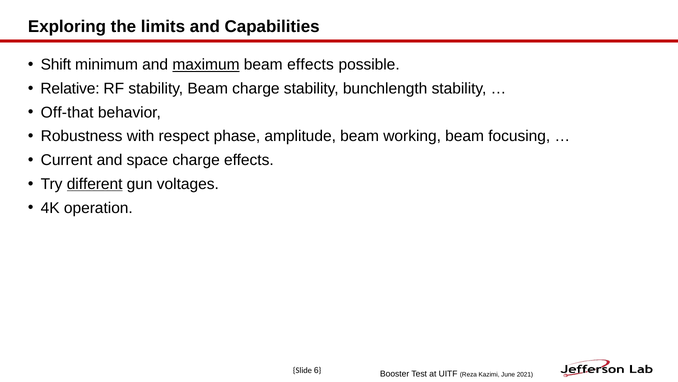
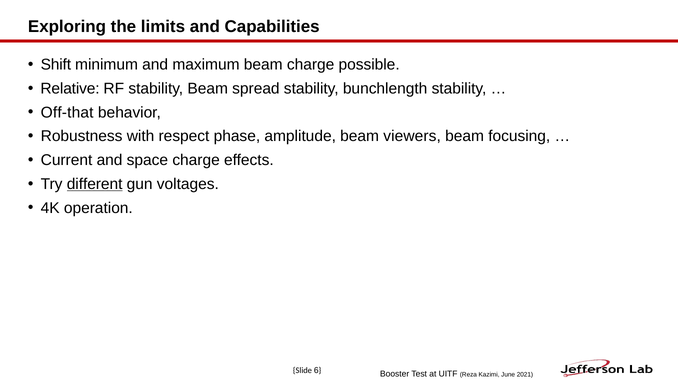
maximum underline: present -> none
beam effects: effects -> charge
Beam charge: charge -> spread
working: working -> viewers
